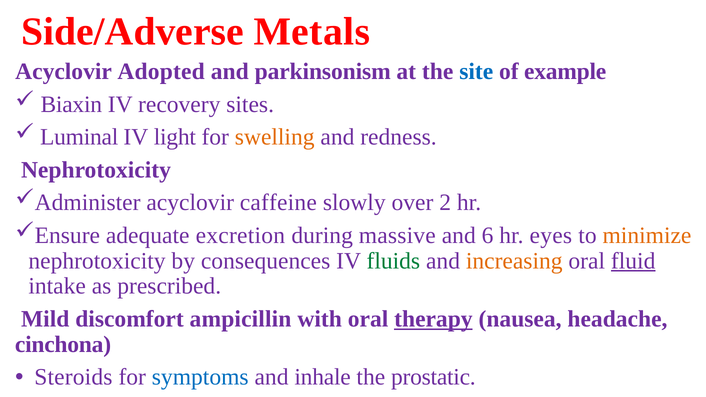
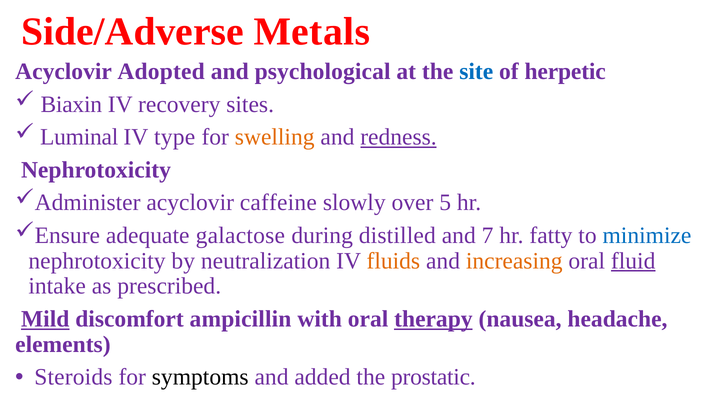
parkinsonism: parkinsonism -> psychological
example: example -> herpetic
light: light -> type
redness underline: none -> present
2: 2 -> 5
excretion: excretion -> galactose
massive: massive -> distilled
6: 6 -> 7
eyes: eyes -> fatty
minimize colour: orange -> blue
consequences: consequences -> neutralization
fluids colour: green -> orange
Mild underline: none -> present
cinchona: cinchona -> elements
symptoms colour: blue -> black
inhale: inhale -> added
